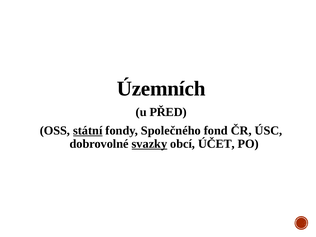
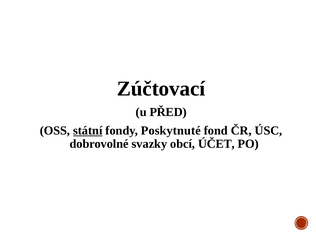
Územních: Územních -> Zúčtovací
Společného: Společného -> Poskytnuté
svazky underline: present -> none
